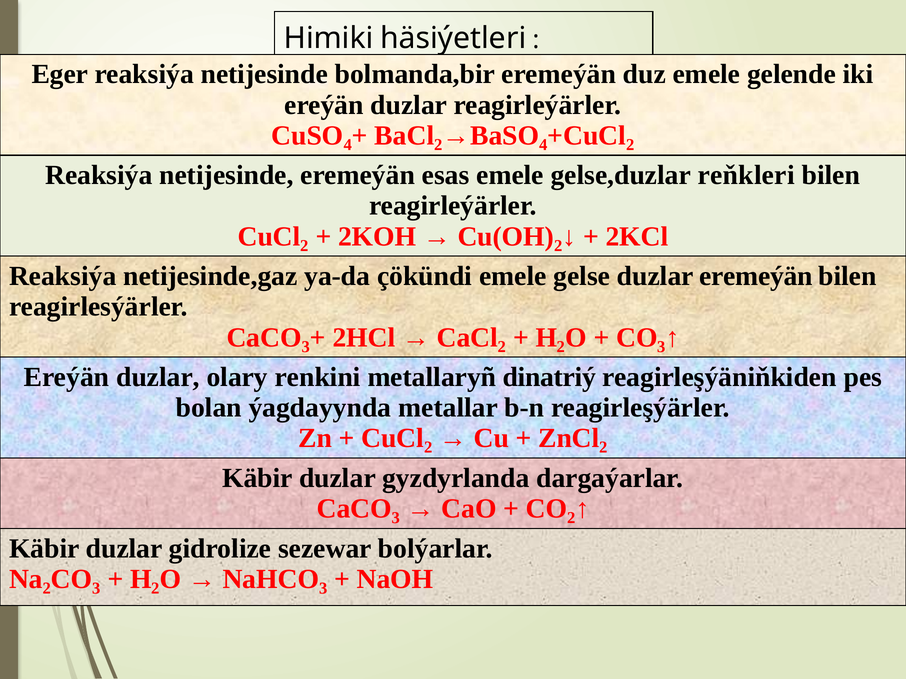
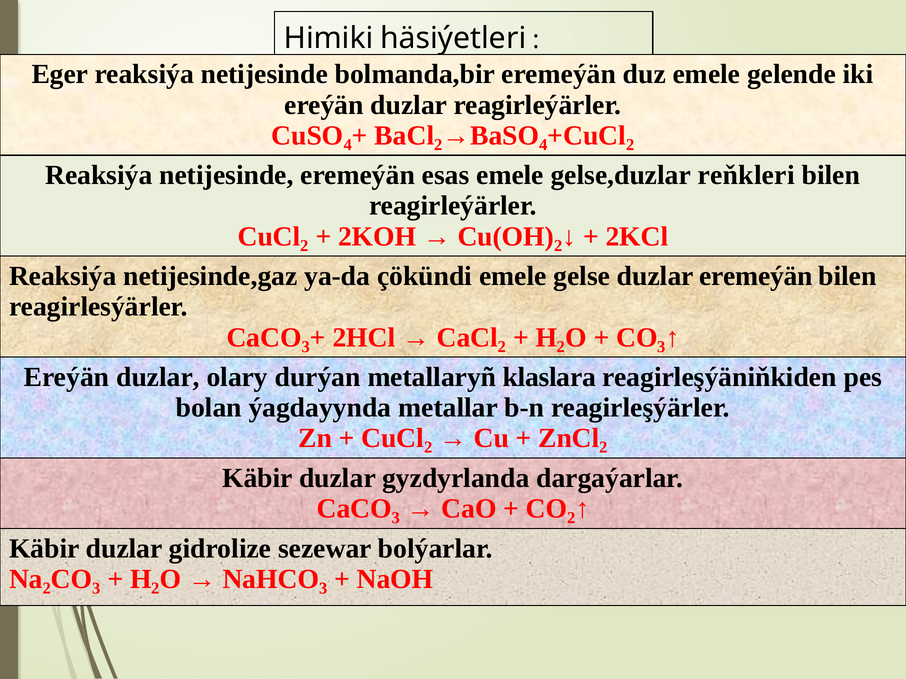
renkini: renkini -> durýan
dinatriý: dinatriý -> klaslara
